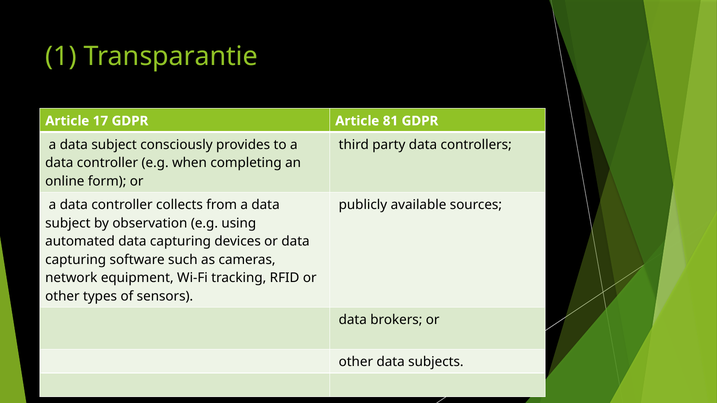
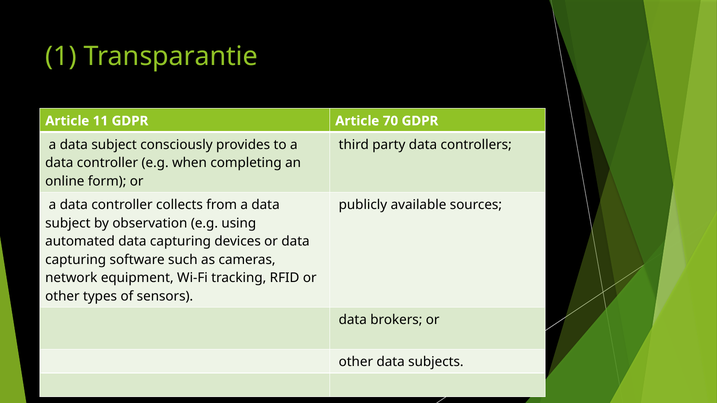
17: 17 -> 11
81: 81 -> 70
